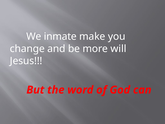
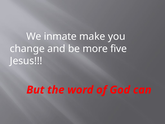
will: will -> five
